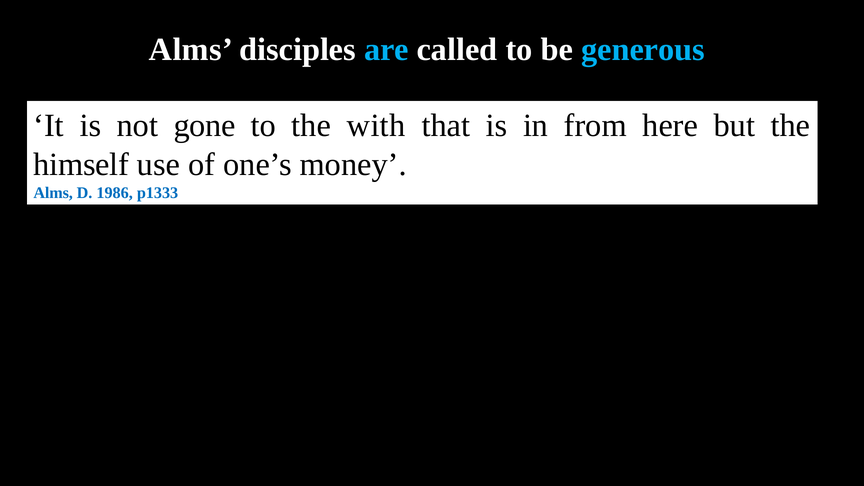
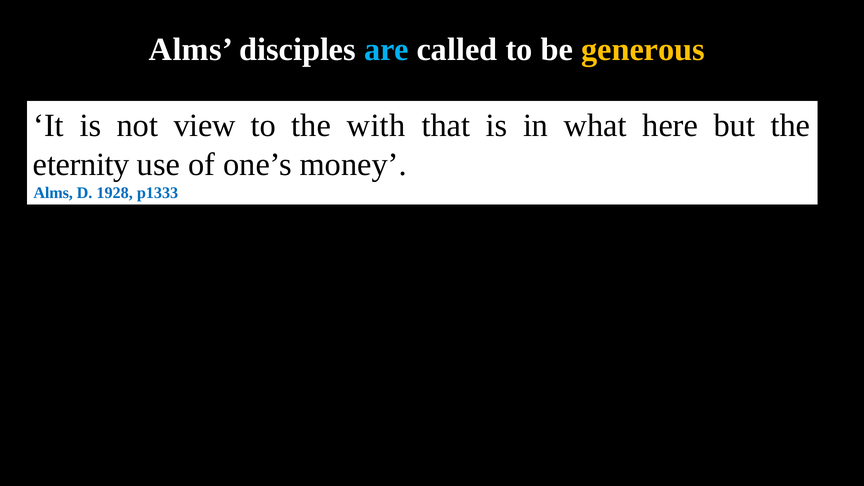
generous colour: light blue -> yellow
gone: gone -> view
from: from -> what
himself: himself -> eternity
1986: 1986 -> 1928
